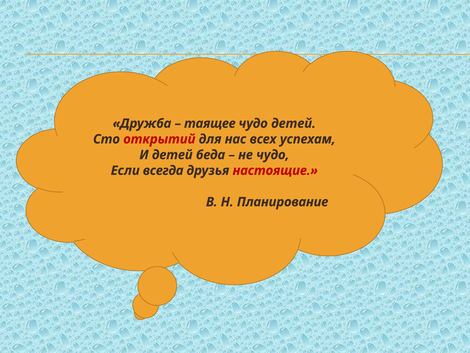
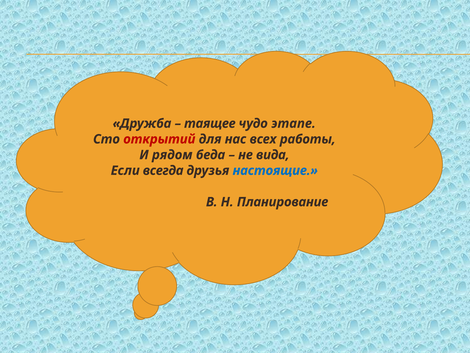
чудо детей: детей -> этапе
успехам: успехам -> работы
И детей: детей -> рядом
не чудо: чудо -> вида
настоящие colour: red -> blue
